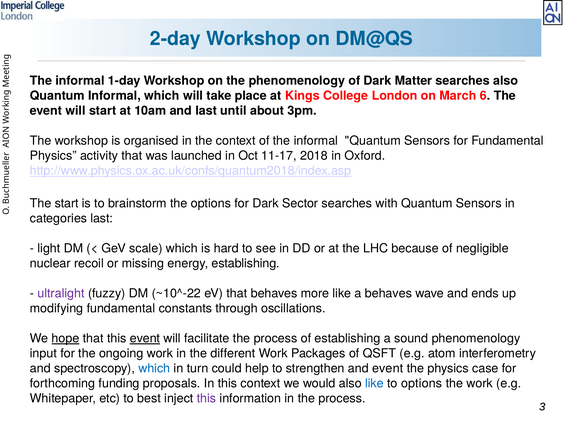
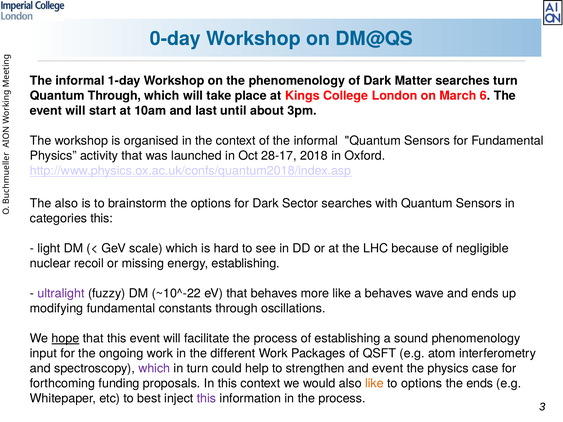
2-day: 2-day -> 0-day
searches also: also -> turn
Quantum Informal: Informal -> Through
11-17: 11-17 -> 28-17
The start: start -> also
categories last: last -> this
event at (145, 339) underline: present -> none
which at (154, 369) colour: blue -> purple
like at (374, 384) colour: blue -> orange
the work: work -> ends
